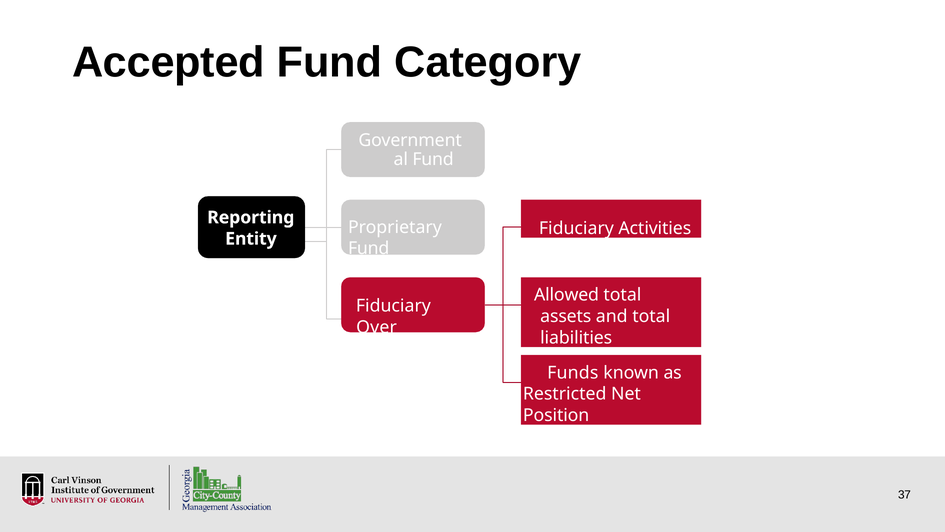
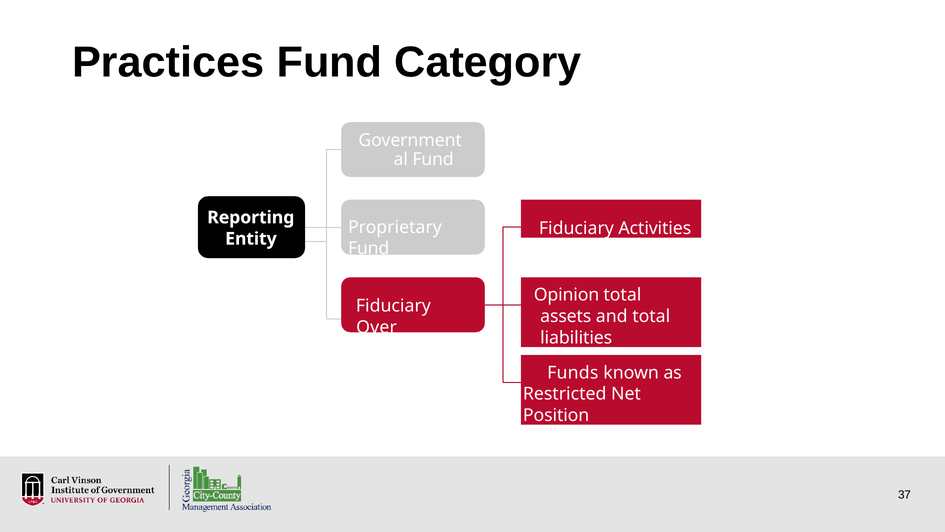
Accepted: Accepted -> Practices
Allowed: Allowed -> Opinion
